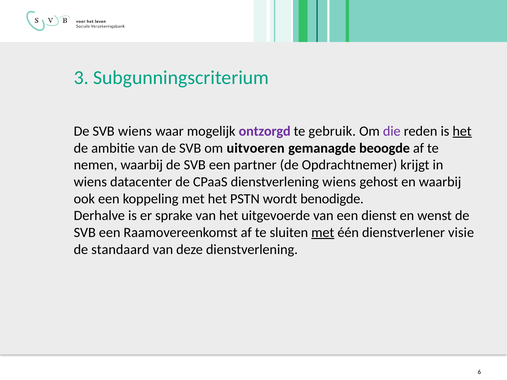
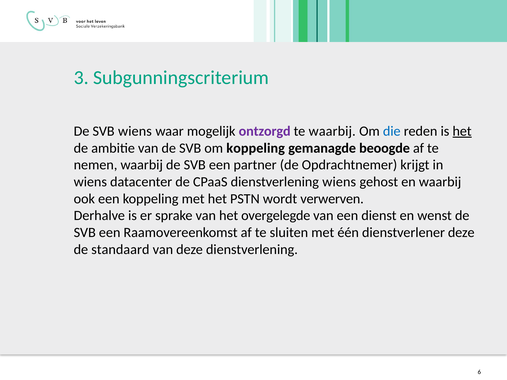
te gebruik: gebruik -> waarbij
die colour: purple -> blue
om uitvoeren: uitvoeren -> koppeling
benodigde: benodigde -> verwerven
uitgevoerde: uitgevoerde -> overgelegde
met at (323, 233) underline: present -> none
dienstverlener visie: visie -> deze
